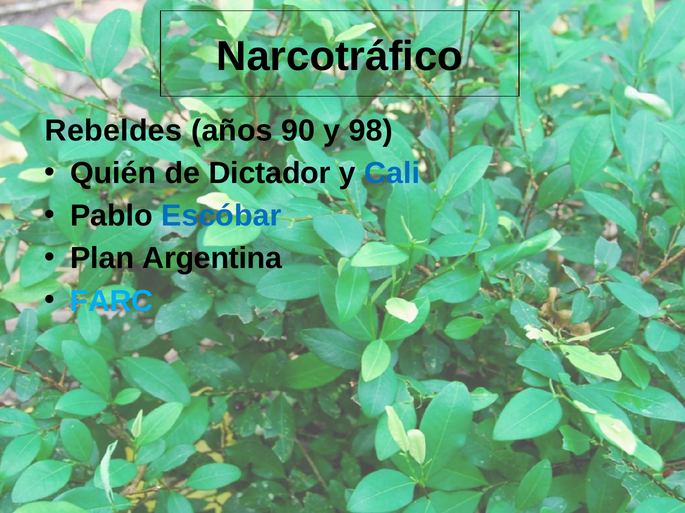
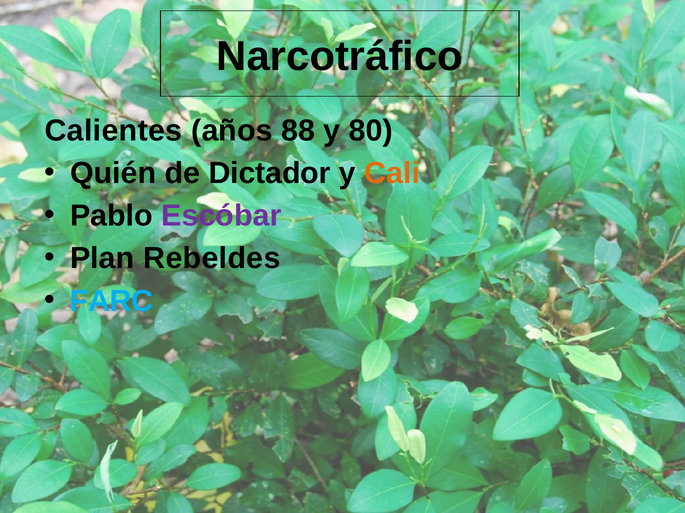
Rebeldes: Rebeldes -> Calientes
90: 90 -> 88
98: 98 -> 80
Cali colour: blue -> orange
Escóbar colour: blue -> purple
Argentina: Argentina -> Rebeldes
